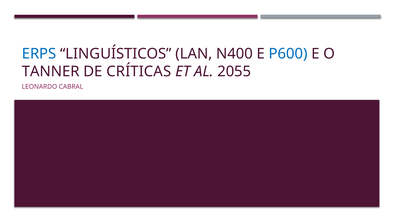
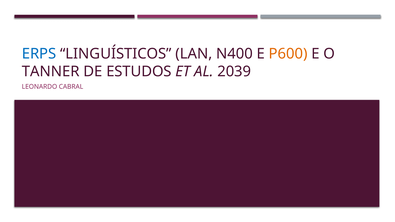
P600 colour: blue -> orange
CRÍTICAS: CRÍTICAS -> ESTUDOS
2055: 2055 -> 2039
